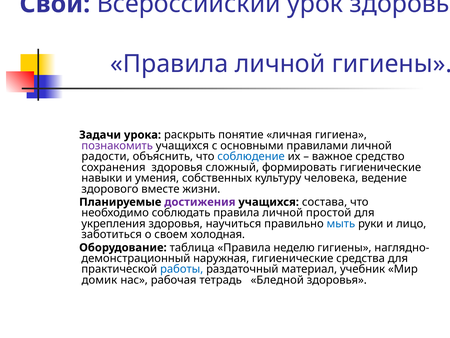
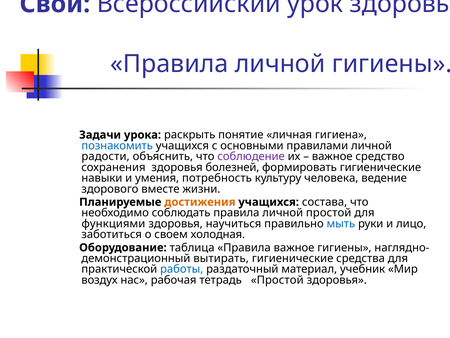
познакомить colour: purple -> blue
соблюдение colour: blue -> purple
сложный: сложный -> болезней
собственных: собственных -> потребность
достижения colour: purple -> orange
укрепления: укрепления -> функциями
Правила неделю: неделю -> важное
наружная: наружная -> вытирать
домик: домик -> воздух
тетрадь Бледной: Бледной -> Простой
